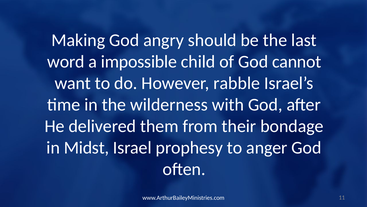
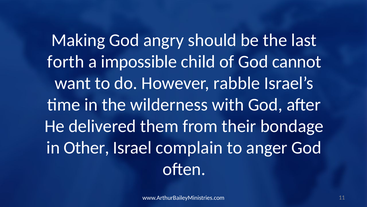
word: word -> forth
Midst: Midst -> Other
prophesy: prophesy -> complain
